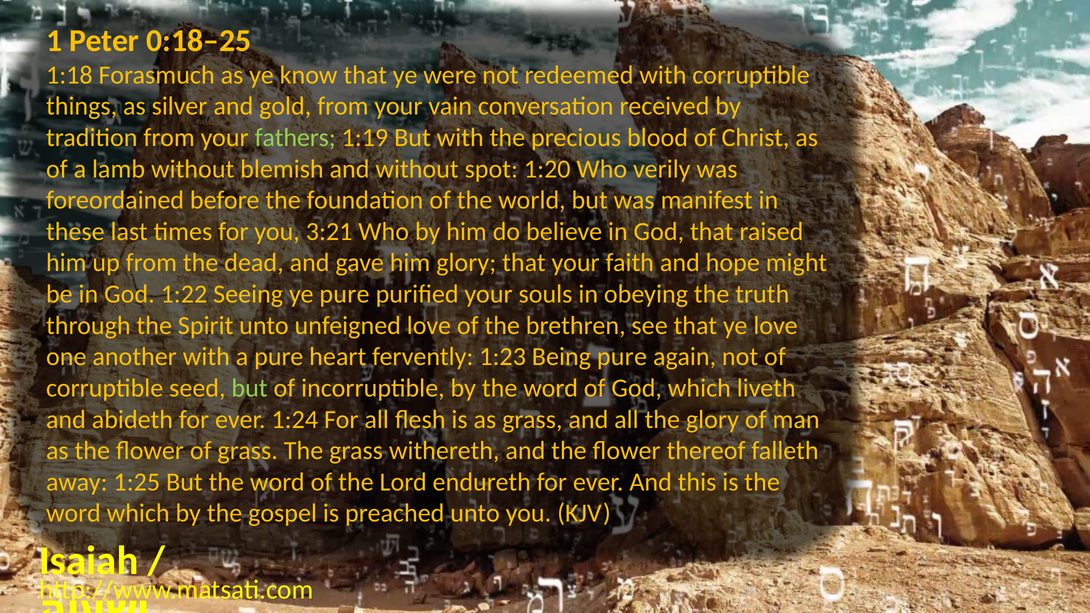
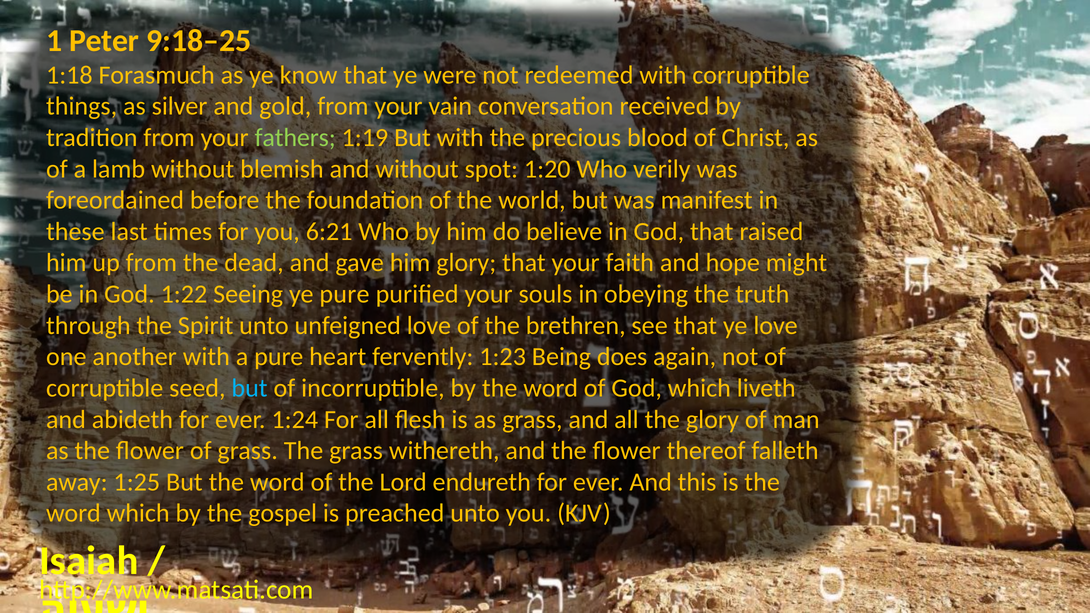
0:18–25: 0:18–25 -> 9:18–25
3:21: 3:21 -> 6:21
Being pure: pure -> does
but at (250, 388) colour: light green -> light blue
